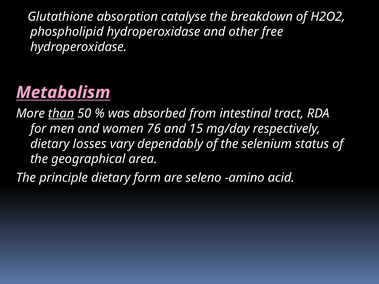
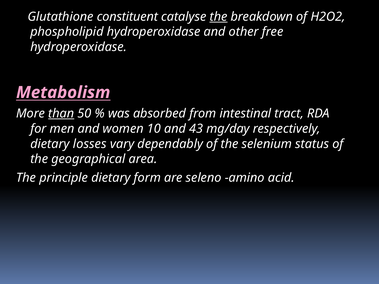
absorption: absorption -> constituent
the at (218, 17) underline: none -> present
76: 76 -> 10
15: 15 -> 43
